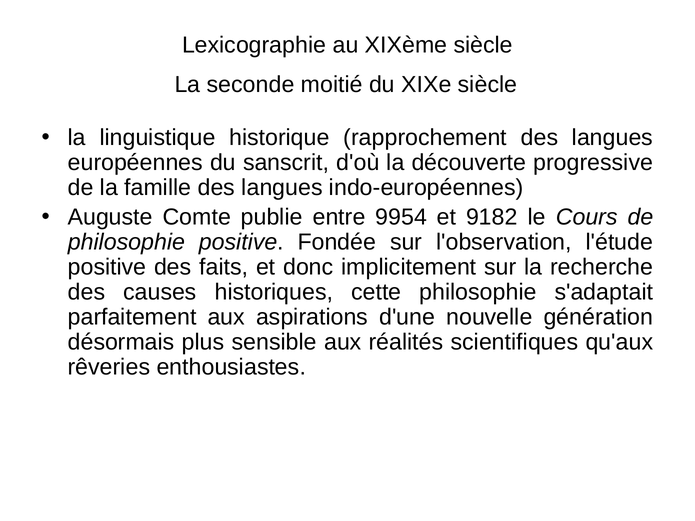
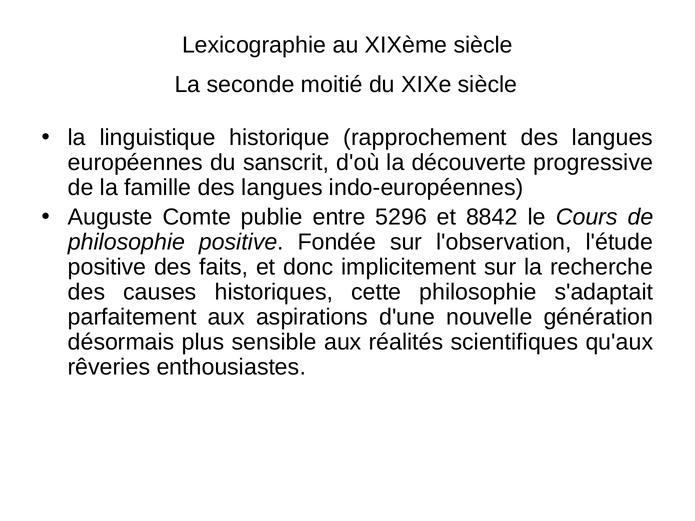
9954: 9954 -> 5296
9182: 9182 -> 8842
